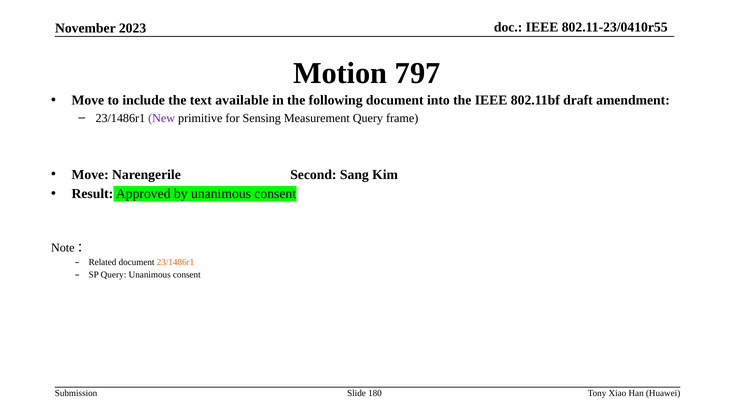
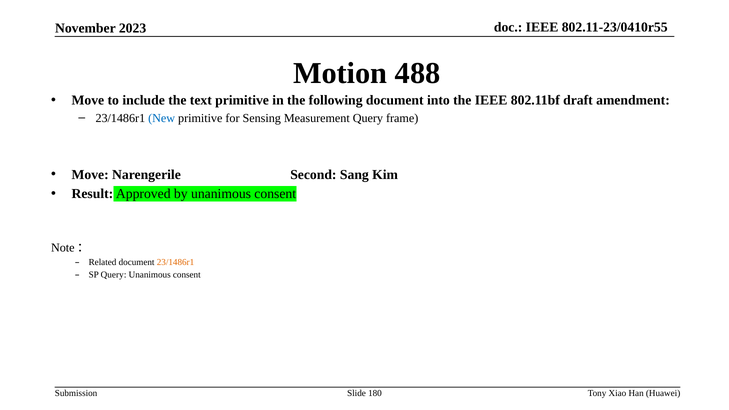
797: 797 -> 488
text available: available -> primitive
New colour: purple -> blue
